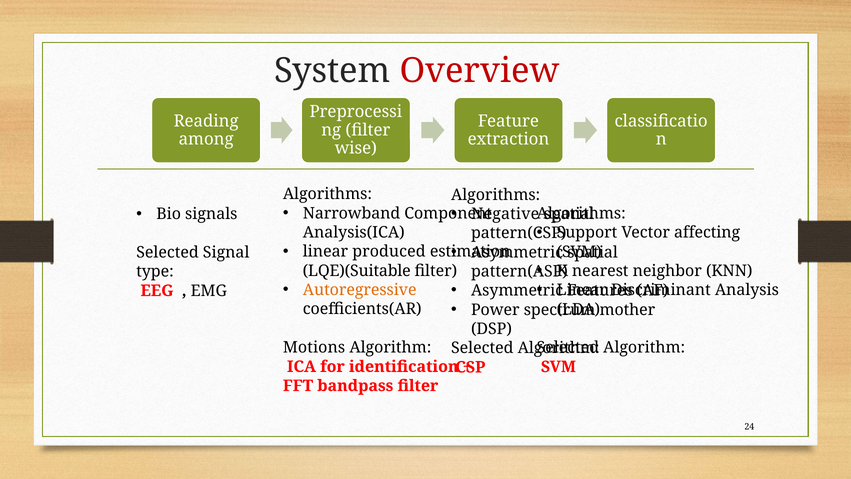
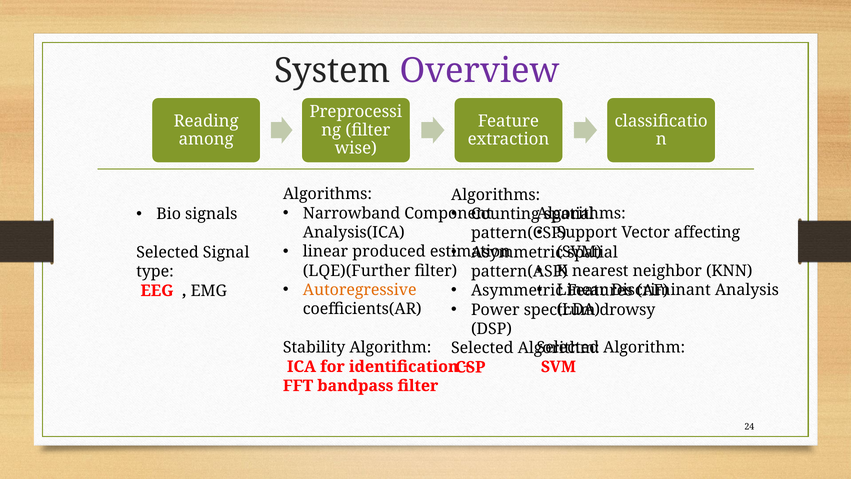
Overview colour: red -> purple
Negative: Negative -> Counting
LQE)(Suitable: LQE)(Suitable -> LQE)(Further
mother: mother -> drowsy
Motions: Motions -> Stability
